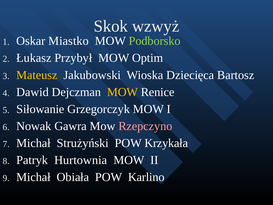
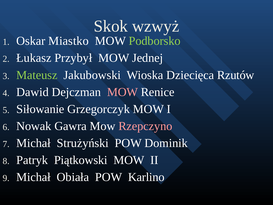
Optim: Optim -> Jednej
Mateusz colour: yellow -> light green
Bartosz: Bartosz -> Rzutów
MOW at (123, 92) colour: yellow -> pink
Krzykała: Krzykała -> Dominik
Hurtownia: Hurtownia -> Piątkowski
